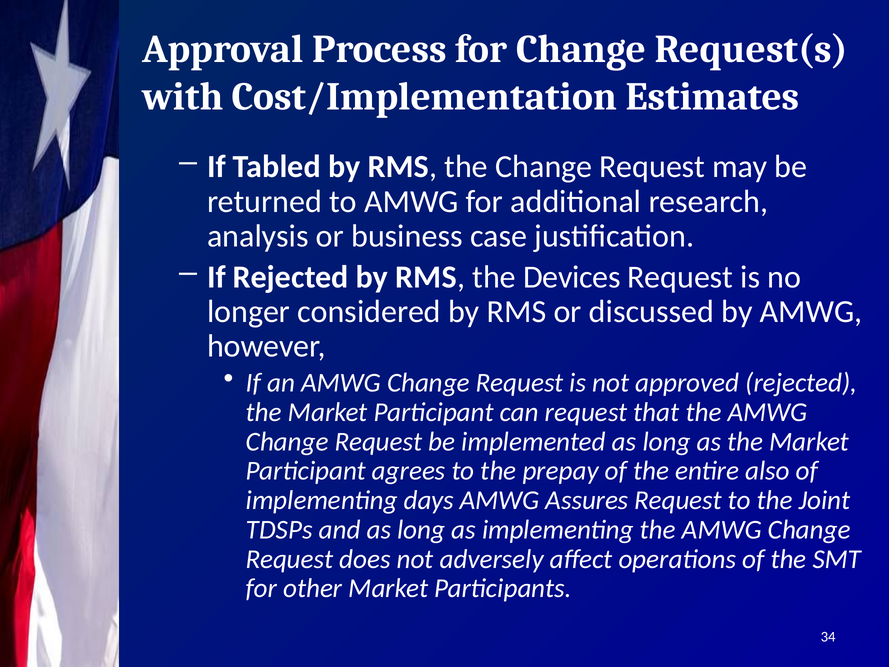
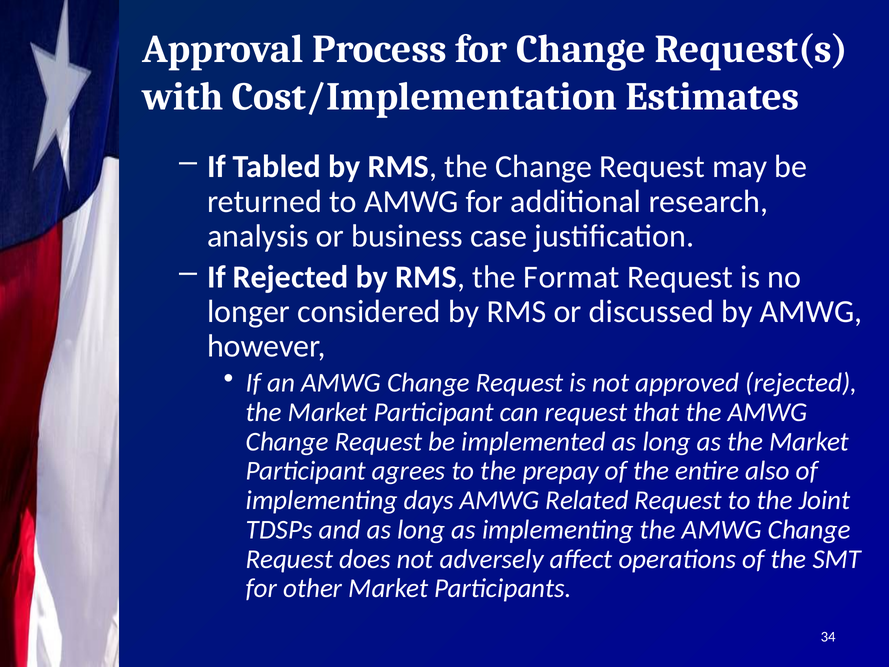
Devices: Devices -> Format
Assures: Assures -> Related
